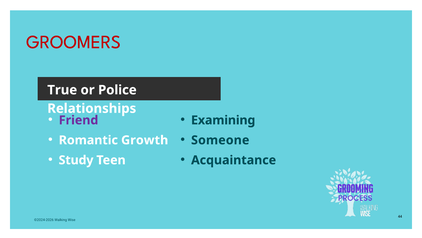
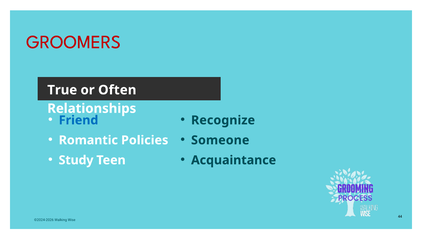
Police: Police -> Often
Friend colour: purple -> blue
Examining: Examining -> Recognize
Growth: Growth -> Policies
